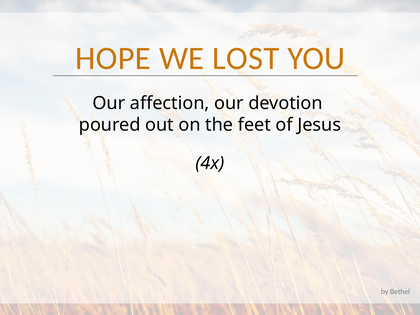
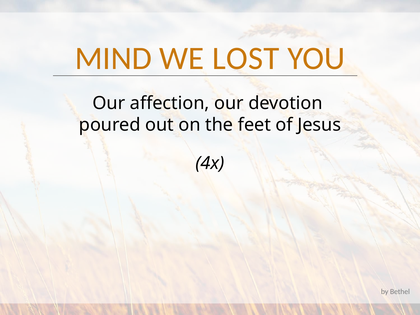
HOPE: HOPE -> MIND
